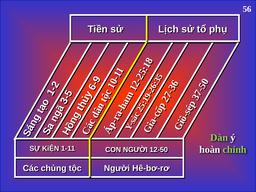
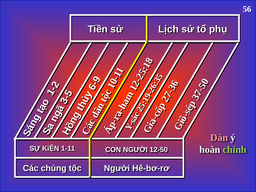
Dàn colour: light green -> pink
